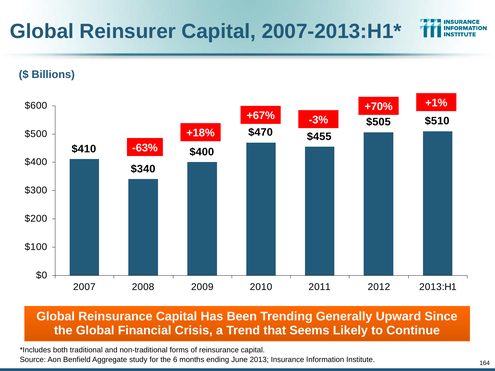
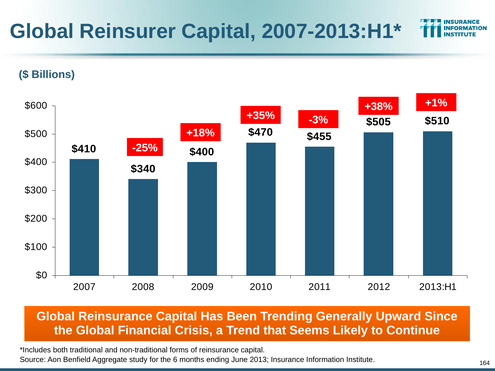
+70%: +70% -> +38%
+67%: +67% -> +35%
-63%: -63% -> -25%
